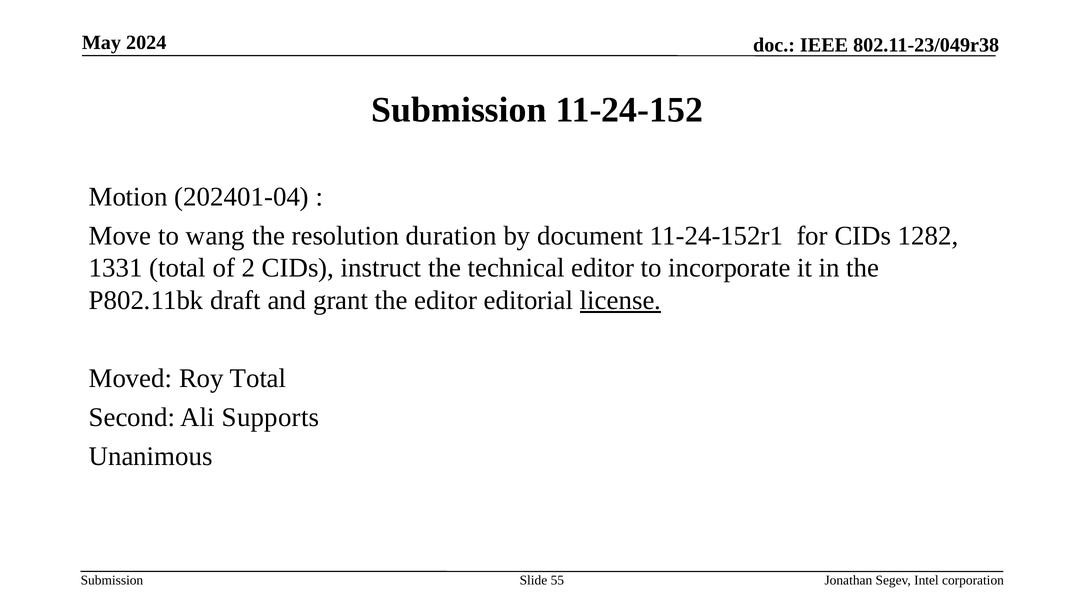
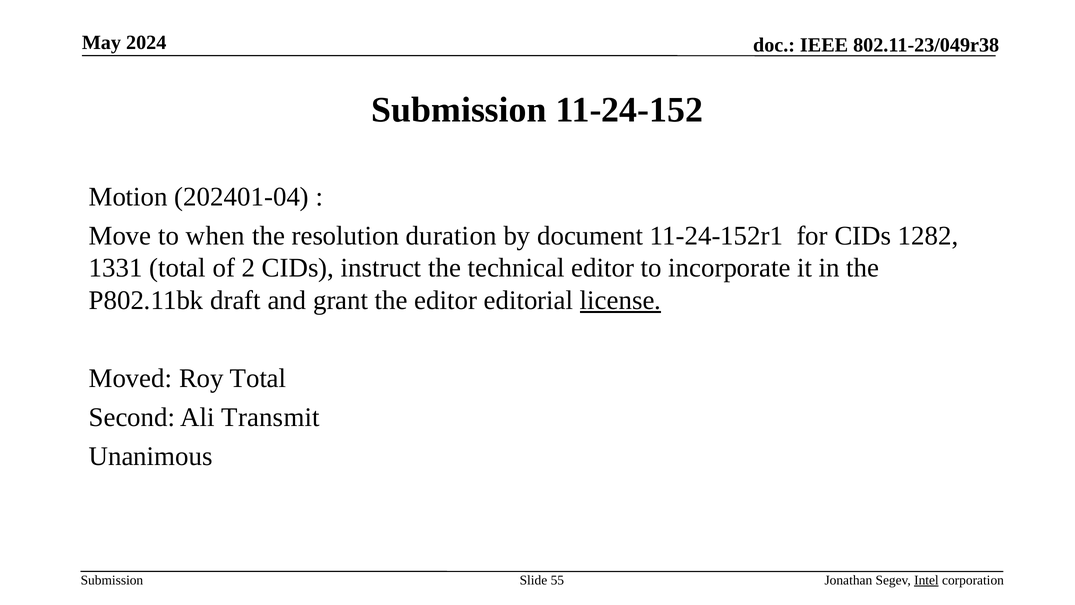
wang: wang -> when
Supports: Supports -> Transmit
Intel underline: none -> present
